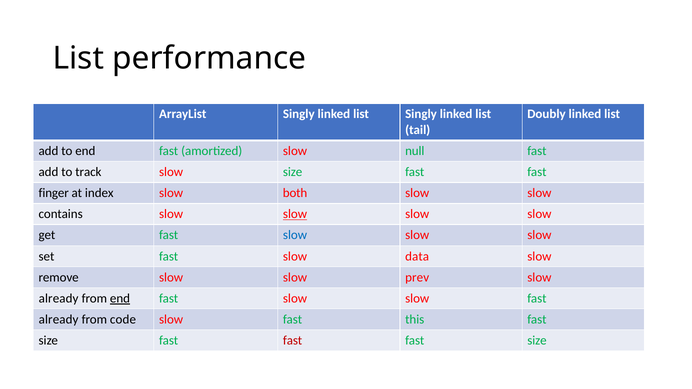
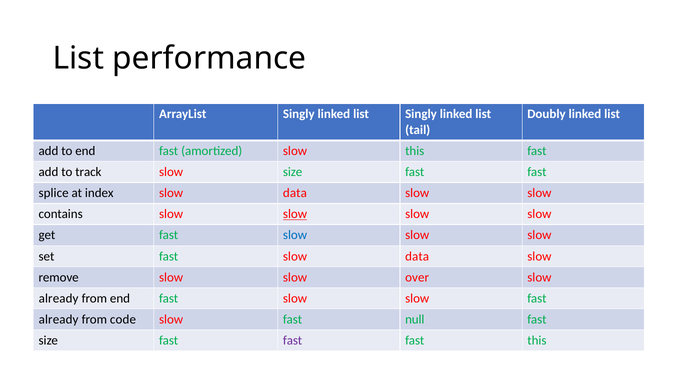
slow null: null -> this
finger: finger -> splice
index slow both: both -> data
prev: prev -> over
end at (120, 298) underline: present -> none
this: this -> null
fast at (293, 341) colour: red -> purple
size at (537, 341): size -> this
